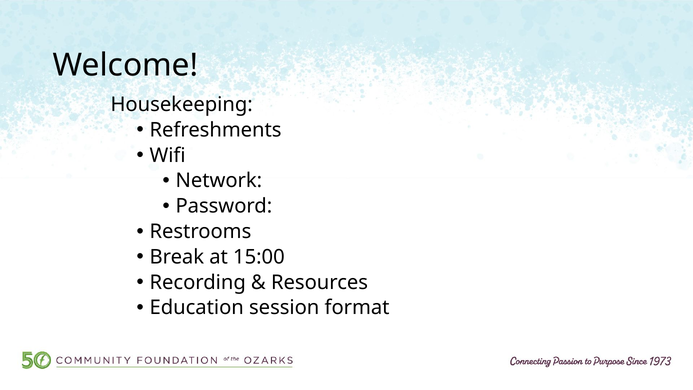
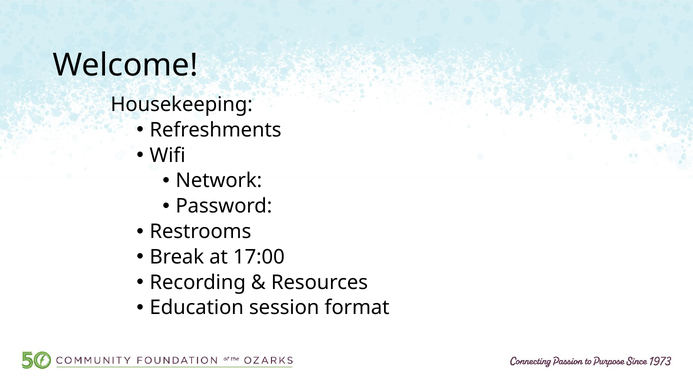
15:00: 15:00 -> 17:00
